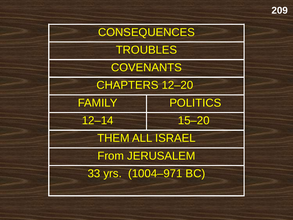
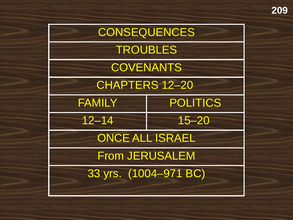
THEM: THEM -> ONCE
